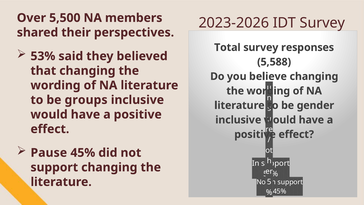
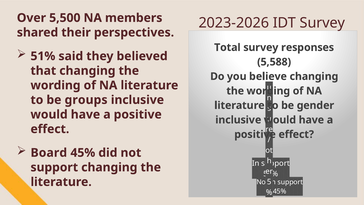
53%: 53% -> 51%
Pause: Pause -> Board
